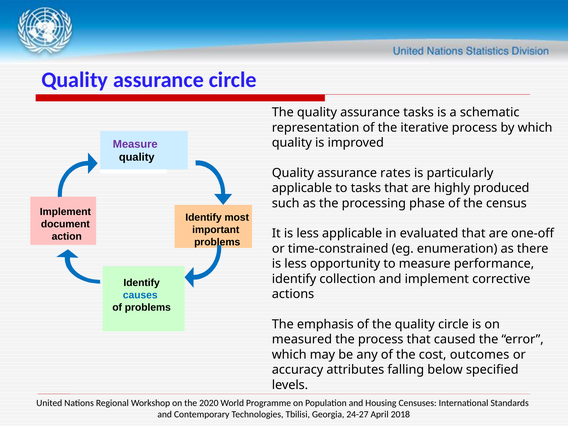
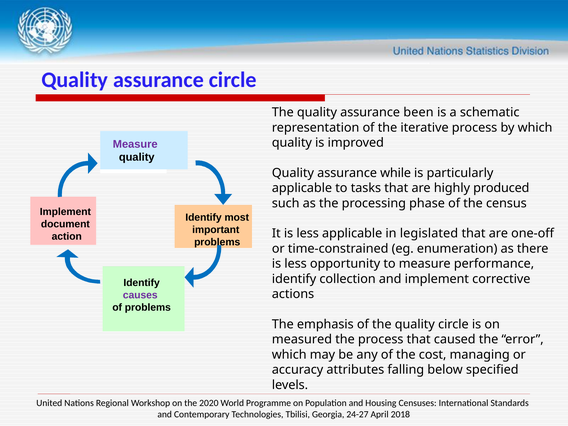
assurance tasks: tasks -> been
rates: rates -> while
evaluated: evaluated -> legislated
causes colour: blue -> purple
outcomes: outcomes -> managing
